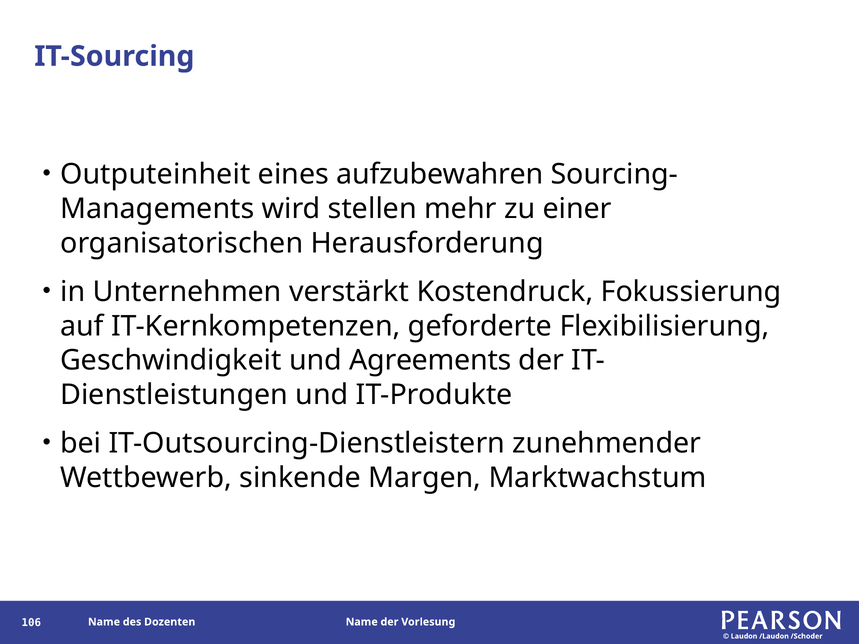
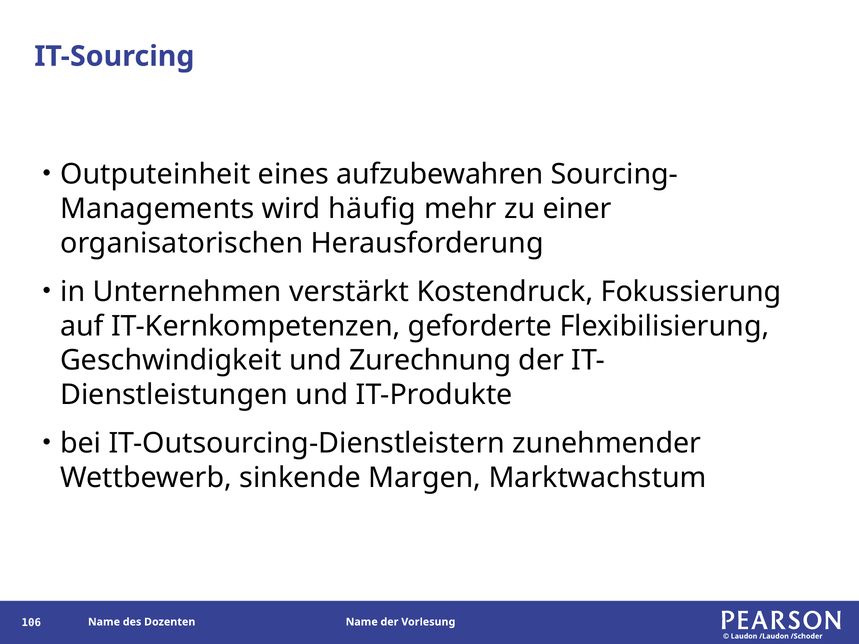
stellen: stellen -> häufig
Agreements: Agreements -> Zurechnung
